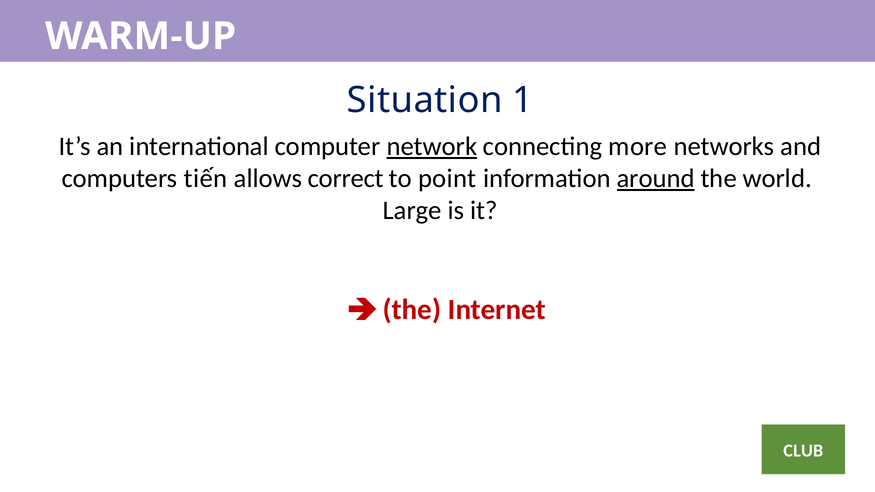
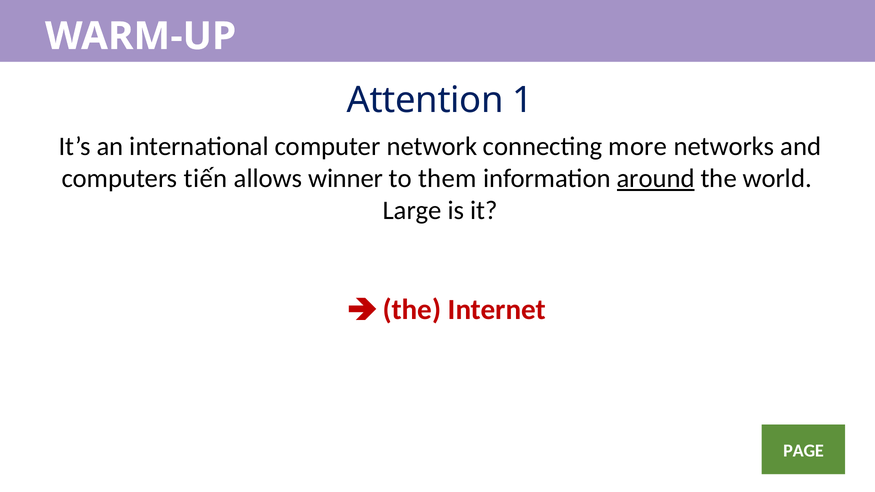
Situation: Situation -> Attention
network underline: present -> none
correct: correct -> winner
point: point -> them
CLUB: CLUB -> PAGE
